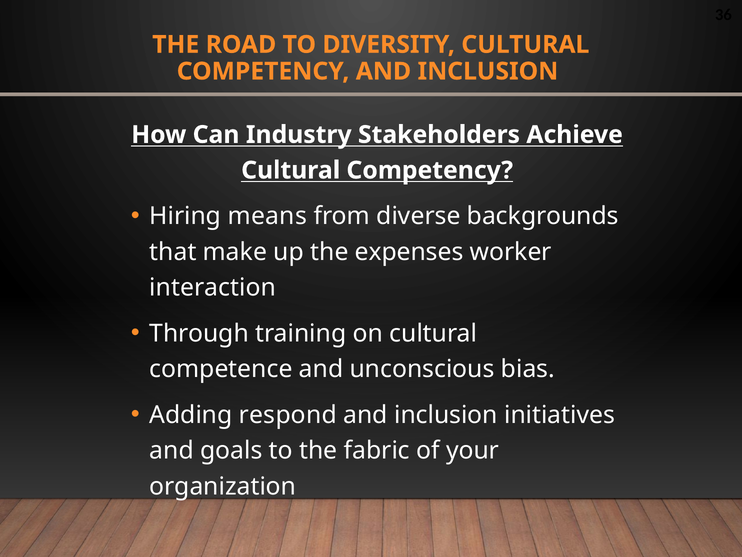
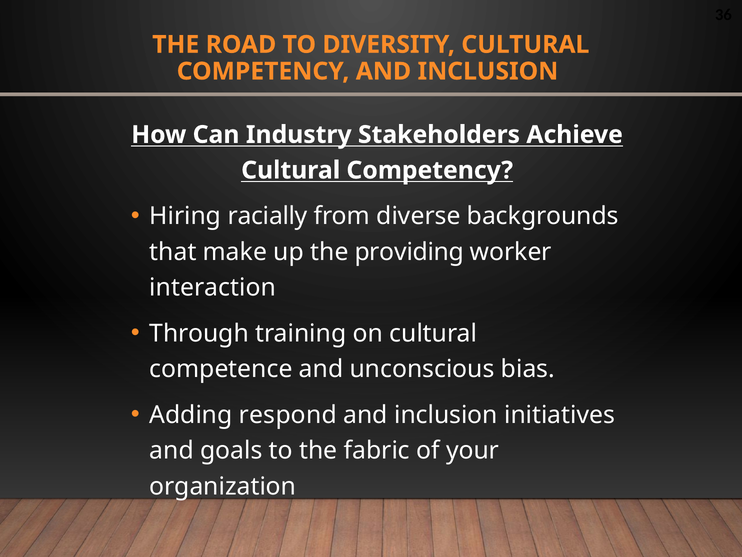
means: means -> racially
expenses: expenses -> providing
